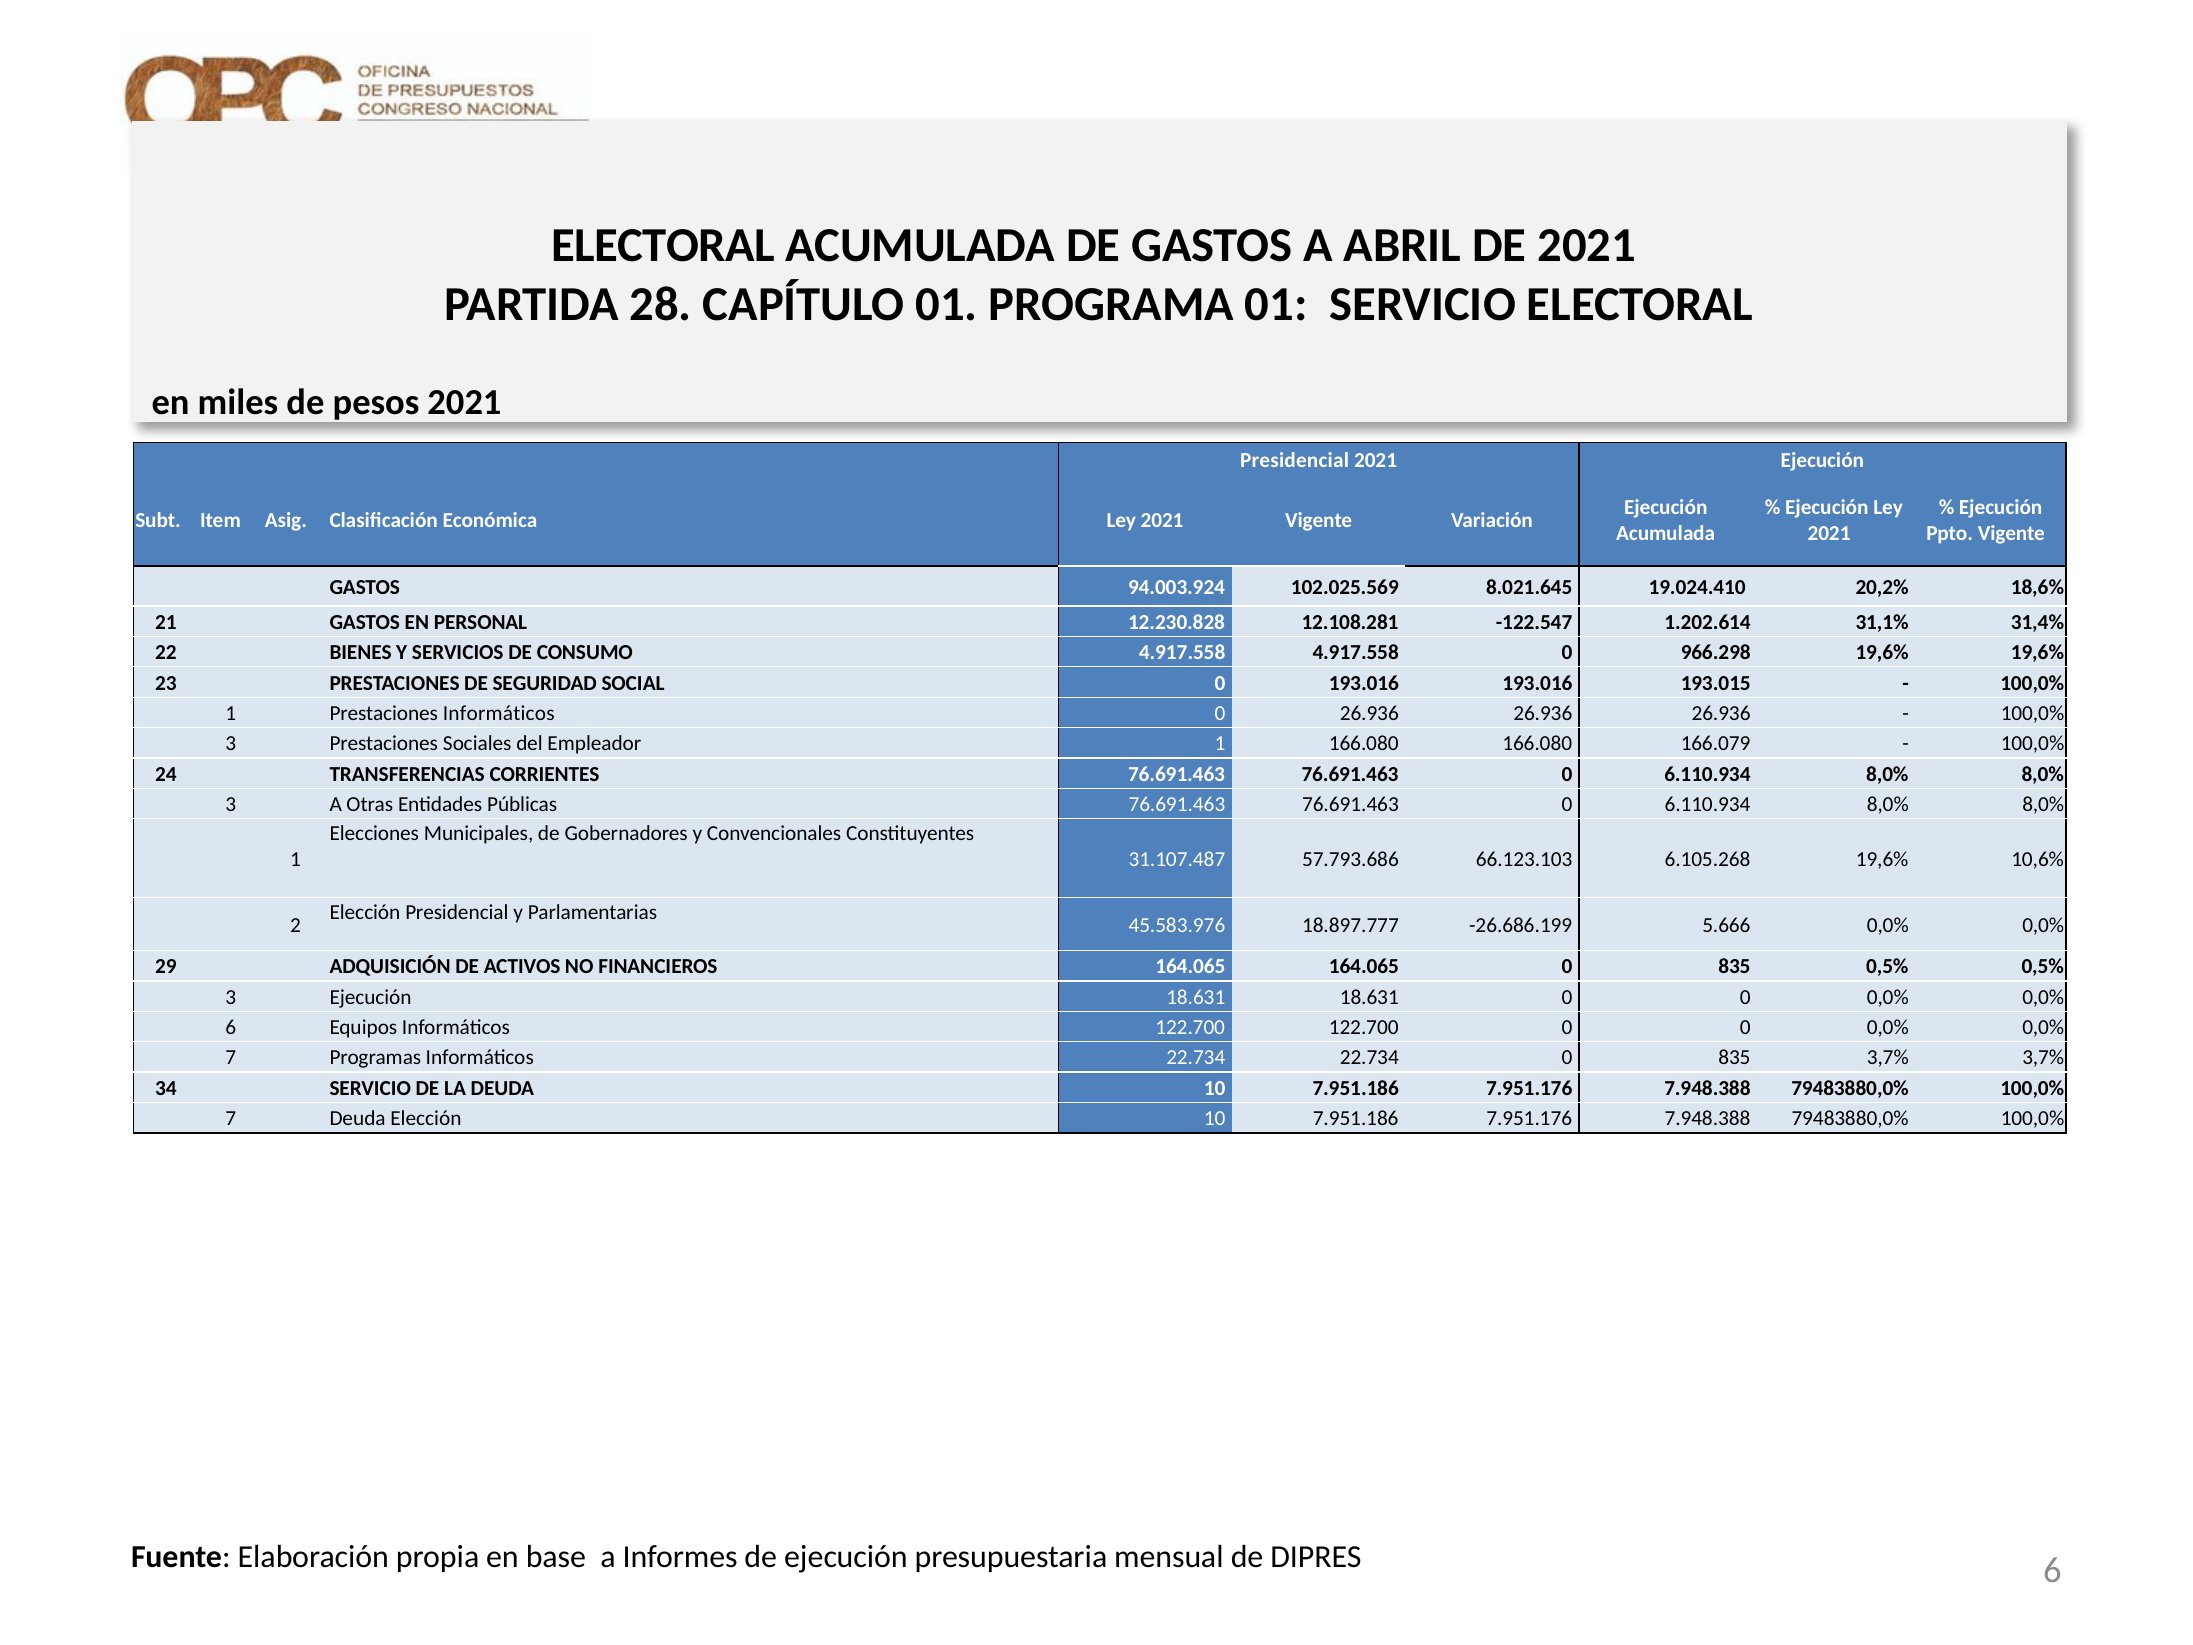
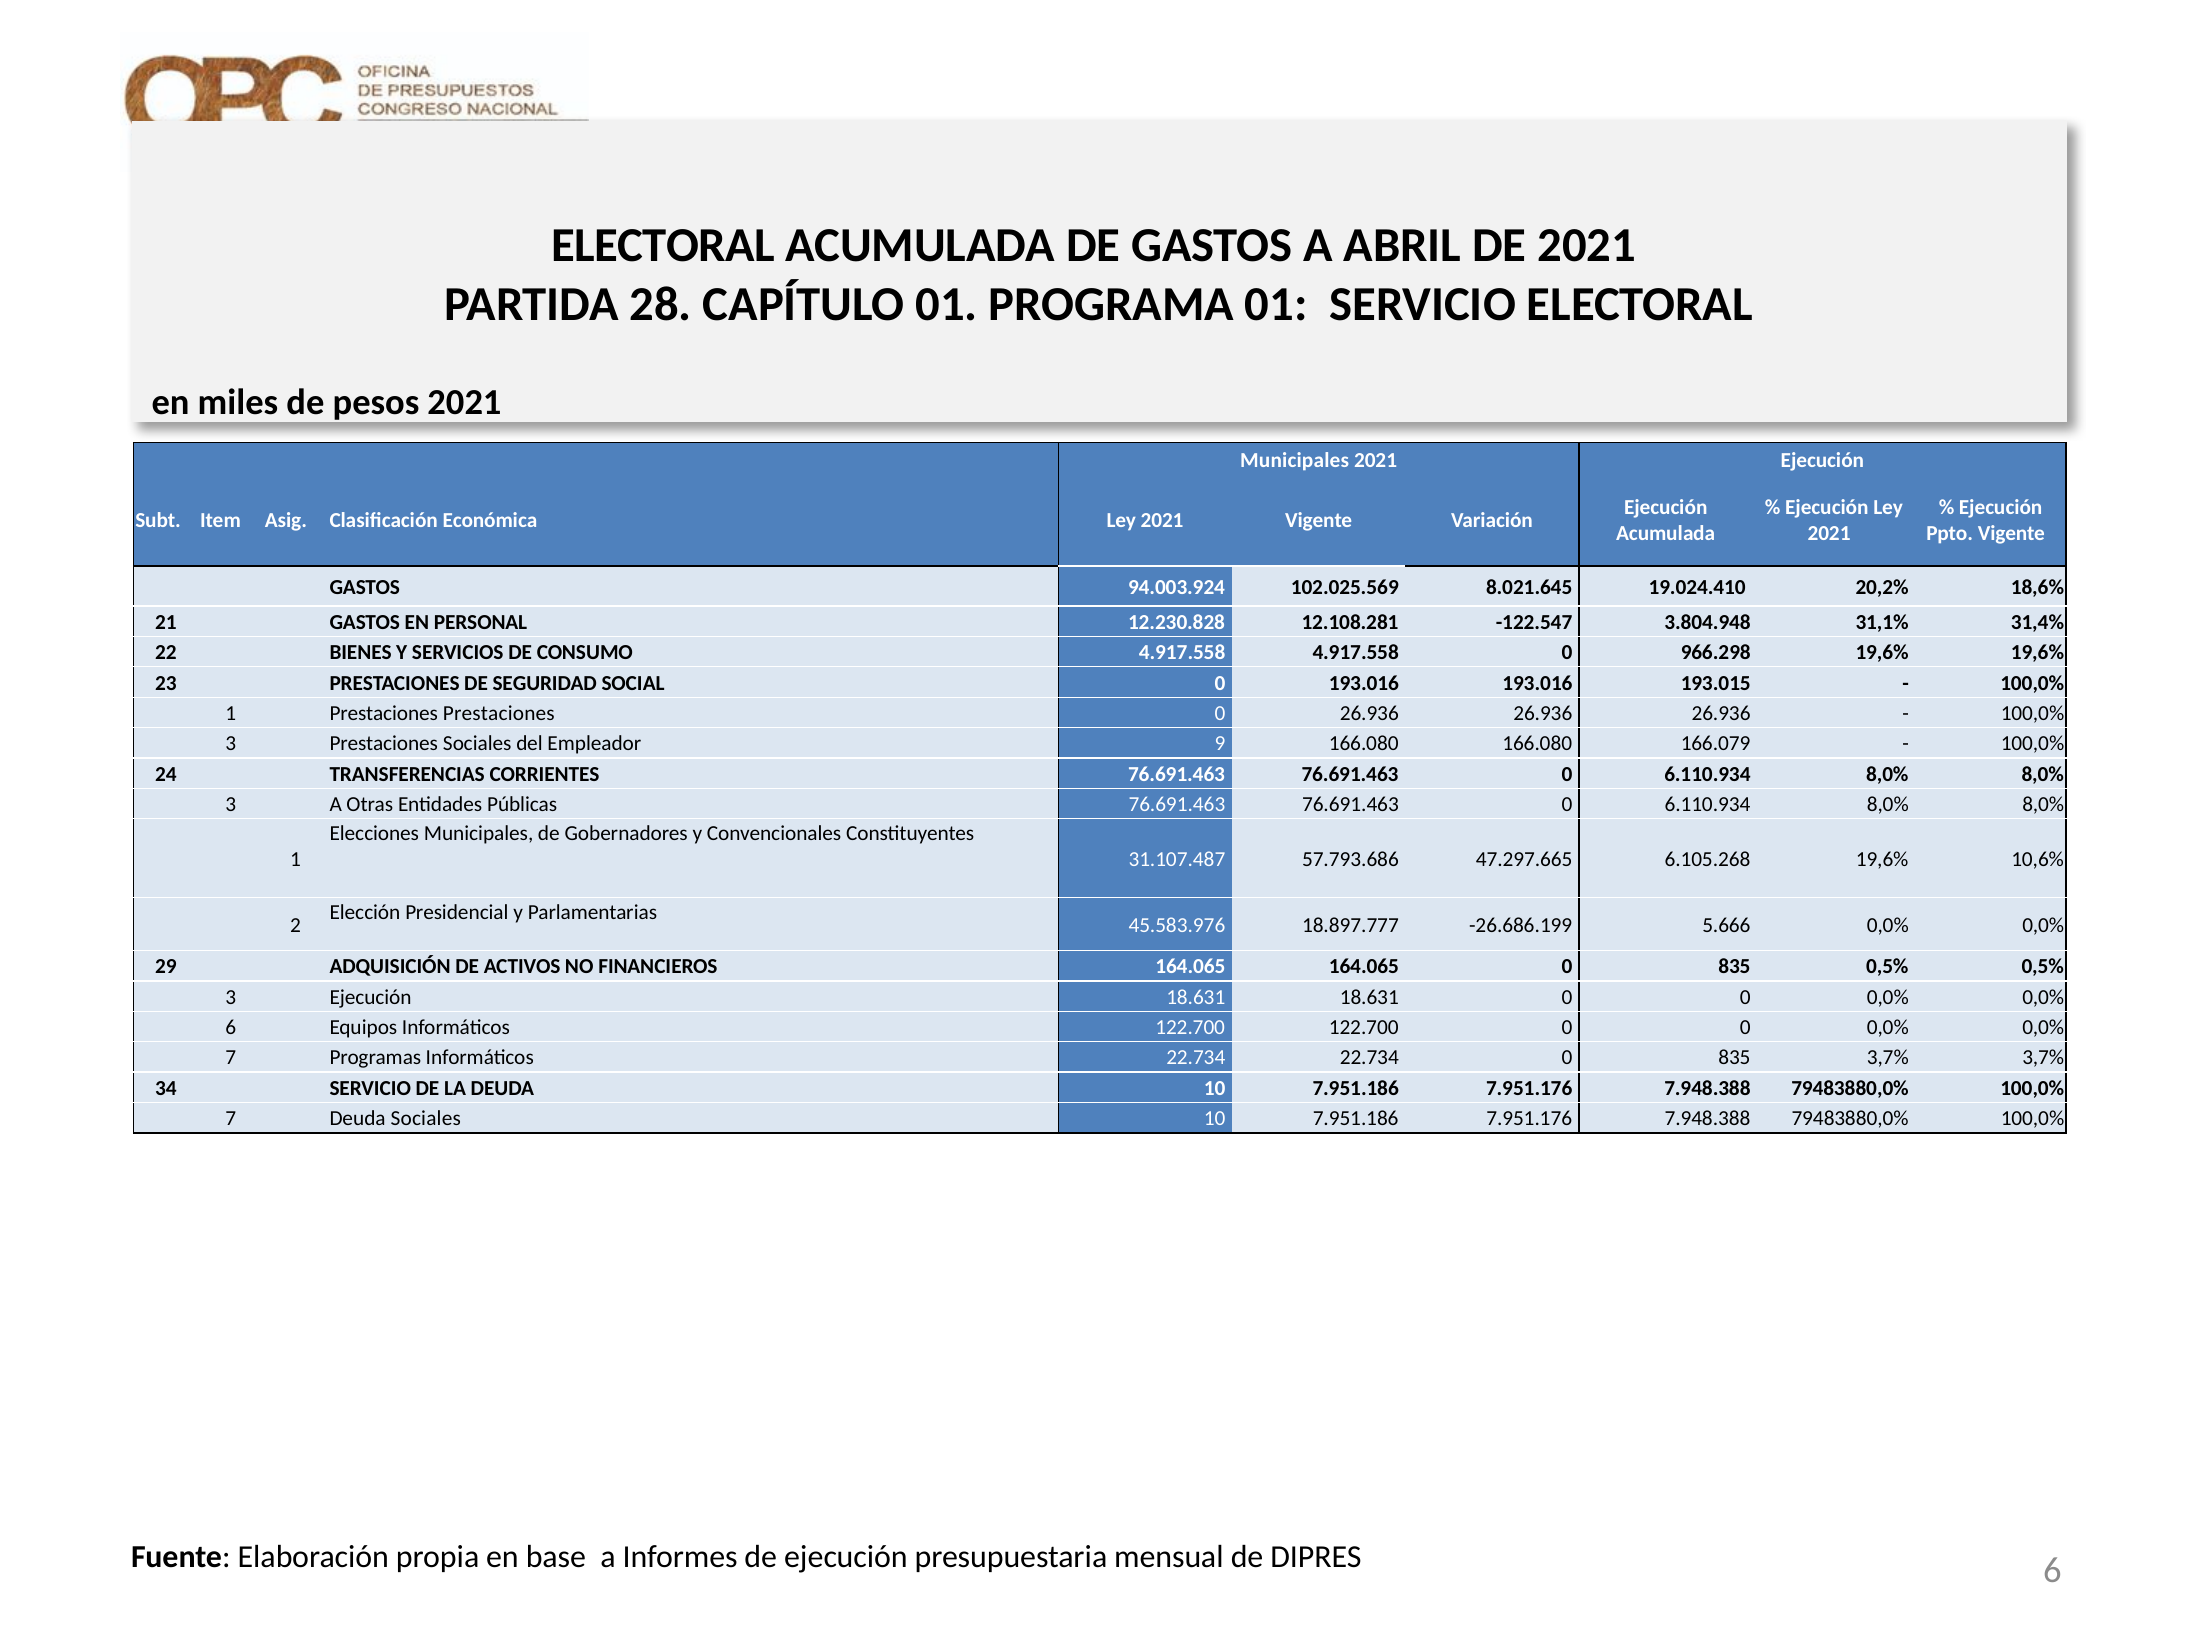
Presidencial at (1295, 460): Presidencial -> Municipales
1.202.614: 1.202.614 -> 3.804.948
Prestaciones Informáticos: Informáticos -> Prestaciones
Empleador 1: 1 -> 9
66.123.103: 66.123.103 -> 47.297.665
Deuda Elección: Elección -> Sociales
